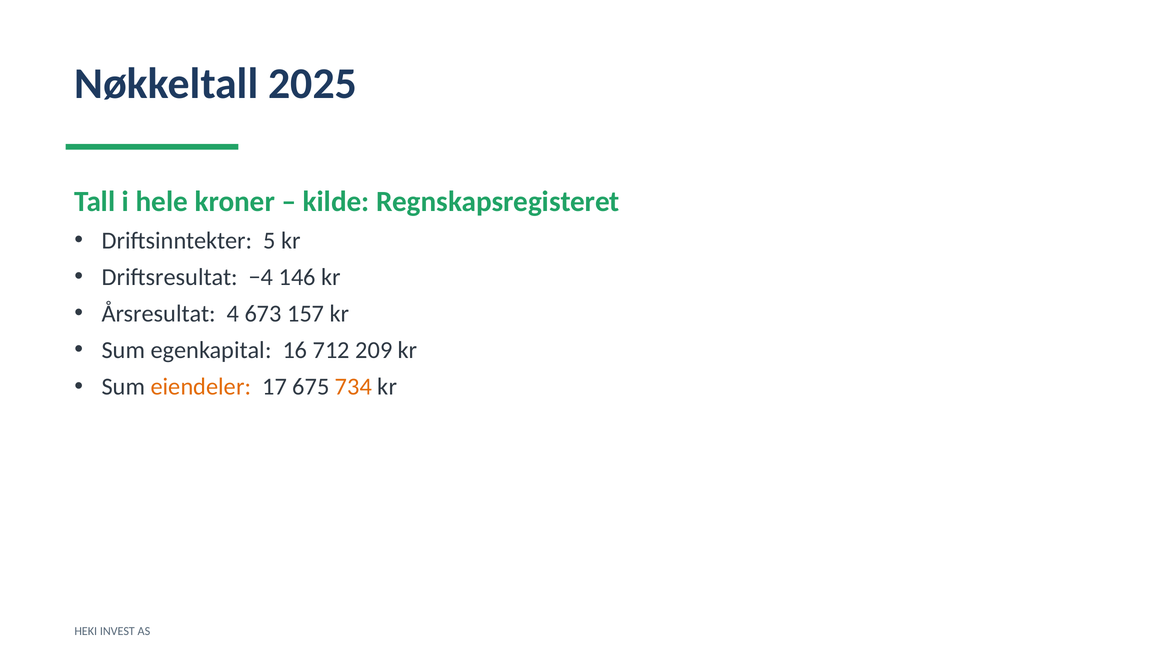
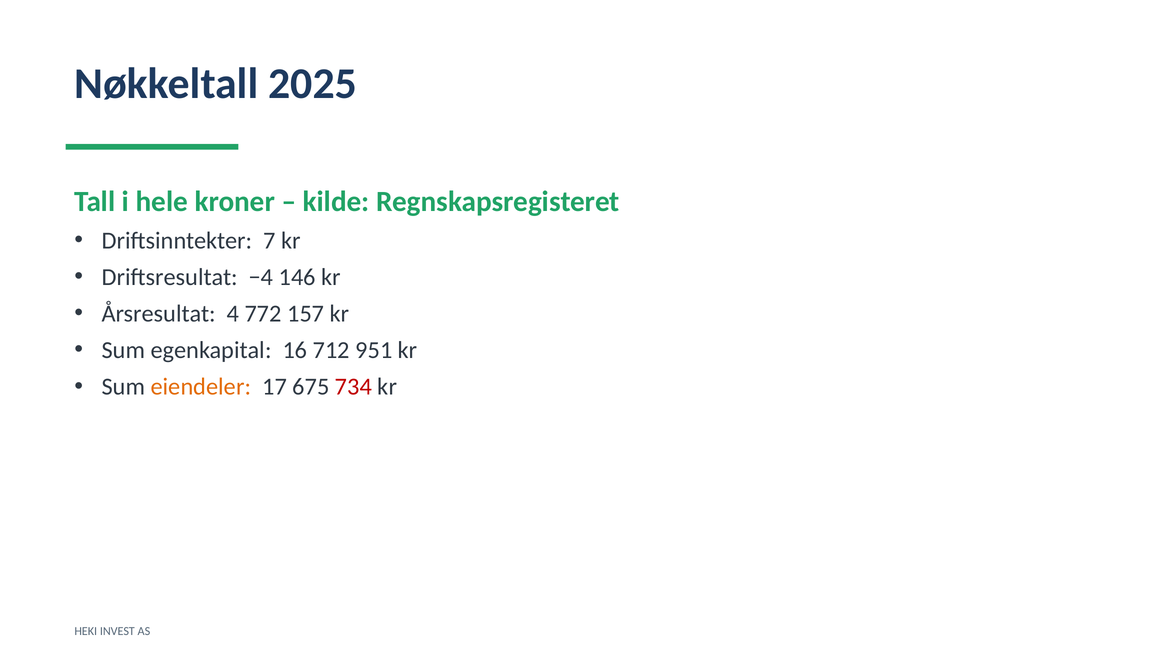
5: 5 -> 7
673: 673 -> 772
209: 209 -> 951
734 colour: orange -> red
